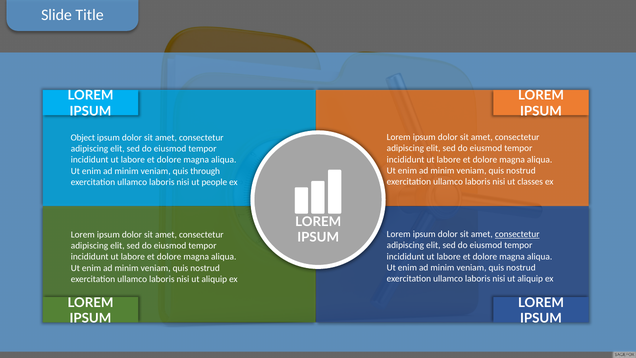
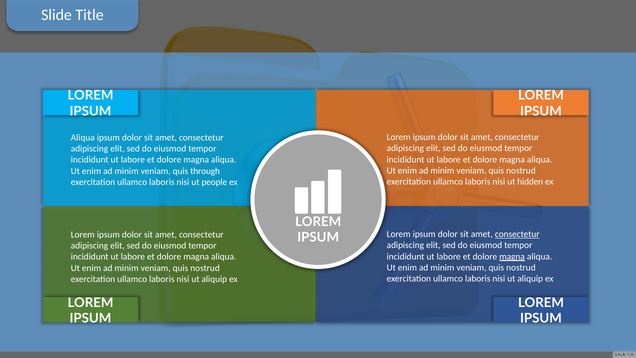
Object at (83, 138): Object -> Aliqua
classes: classes -> hidden
magna at (512, 256) underline: none -> present
